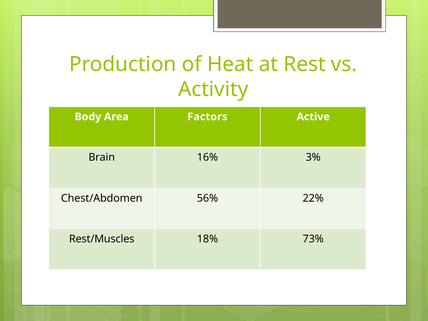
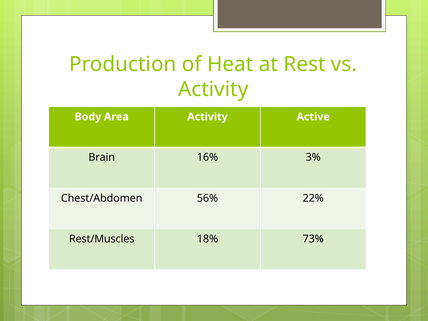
Area Factors: Factors -> Activity
